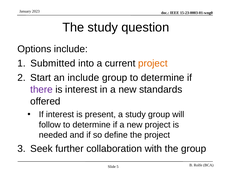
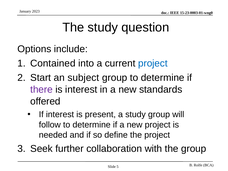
Submitted: Submitted -> Contained
project at (153, 63) colour: orange -> blue
an include: include -> subject
